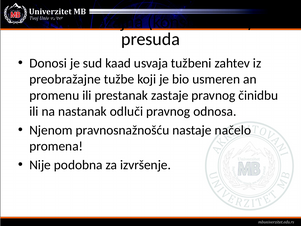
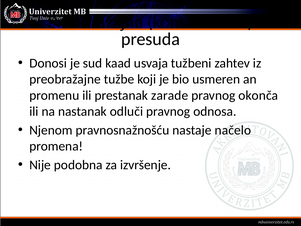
zastaje: zastaje -> zarade
činidbu: činidbu -> okonča
